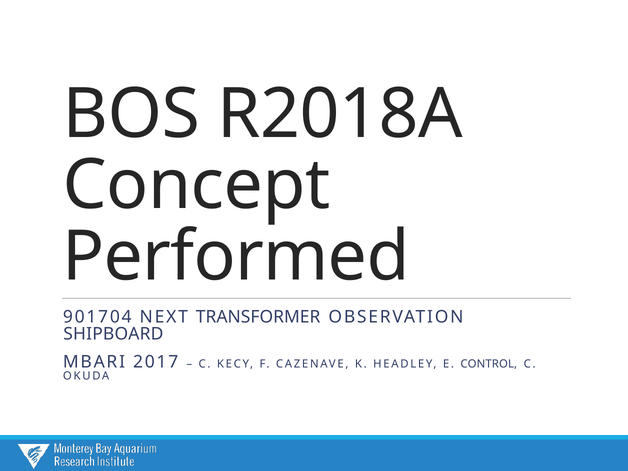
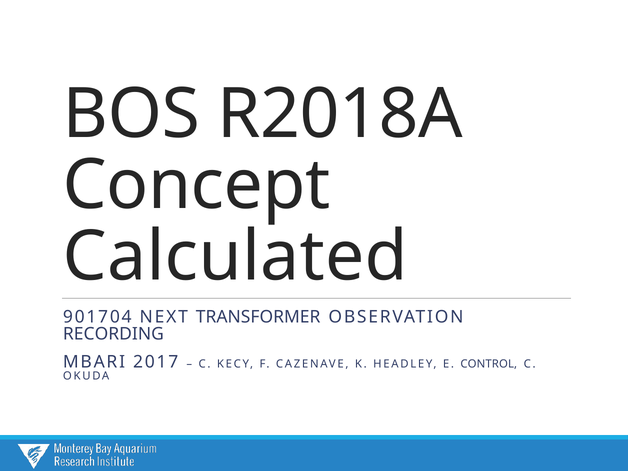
Performed: Performed -> Calculated
SHIPBOARD: SHIPBOARD -> RECORDING
